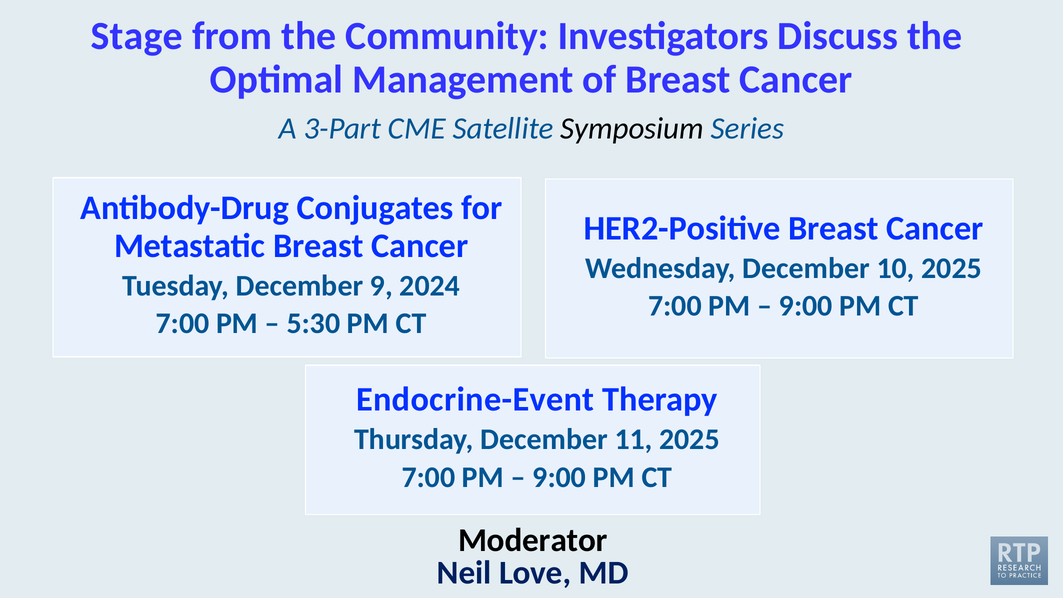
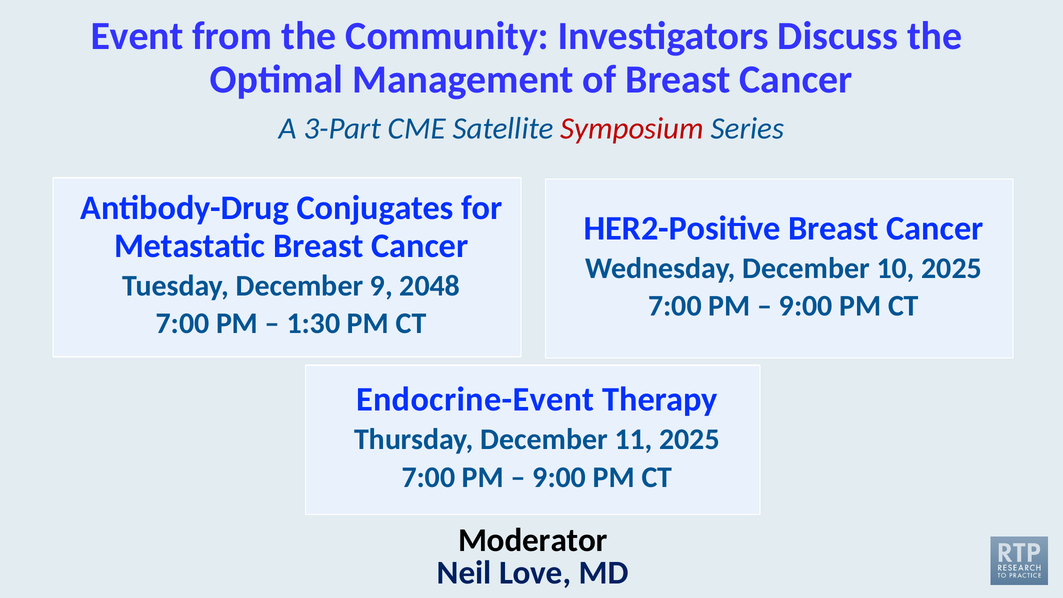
Stage: Stage -> Event
Symposium colour: black -> red
2024: 2024 -> 2048
5:30: 5:30 -> 1:30
